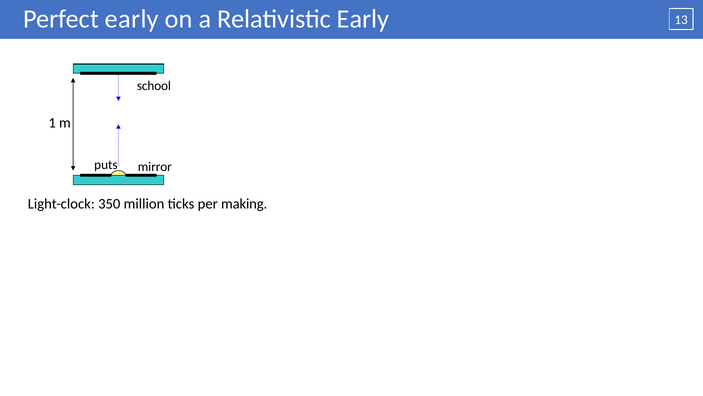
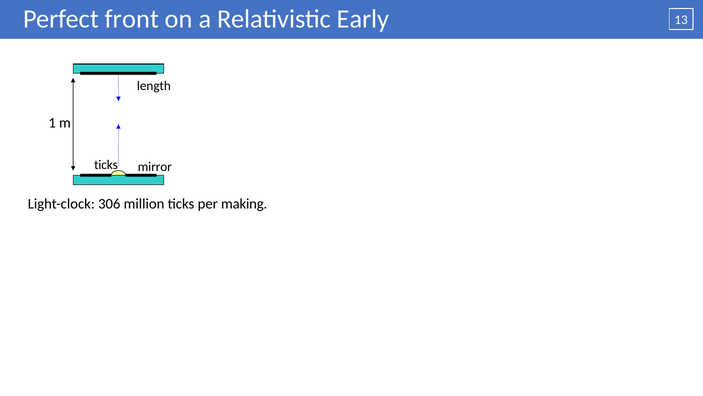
Perfect early: early -> front
school: school -> length
puts at (106, 164): puts -> ticks
350: 350 -> 306
